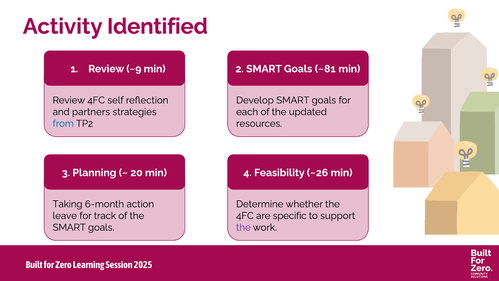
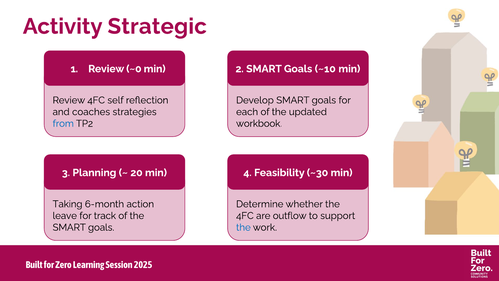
Identified: Identified -> Strategic
~9: ~9 -> ~0
~81: ~81 -> ~10
partners: partners -> coaches
resources: resources -> workbook
~26: ~26 -> ~30
specific: specific -> outflow
the at (243, 227) colour: purple -> blue
